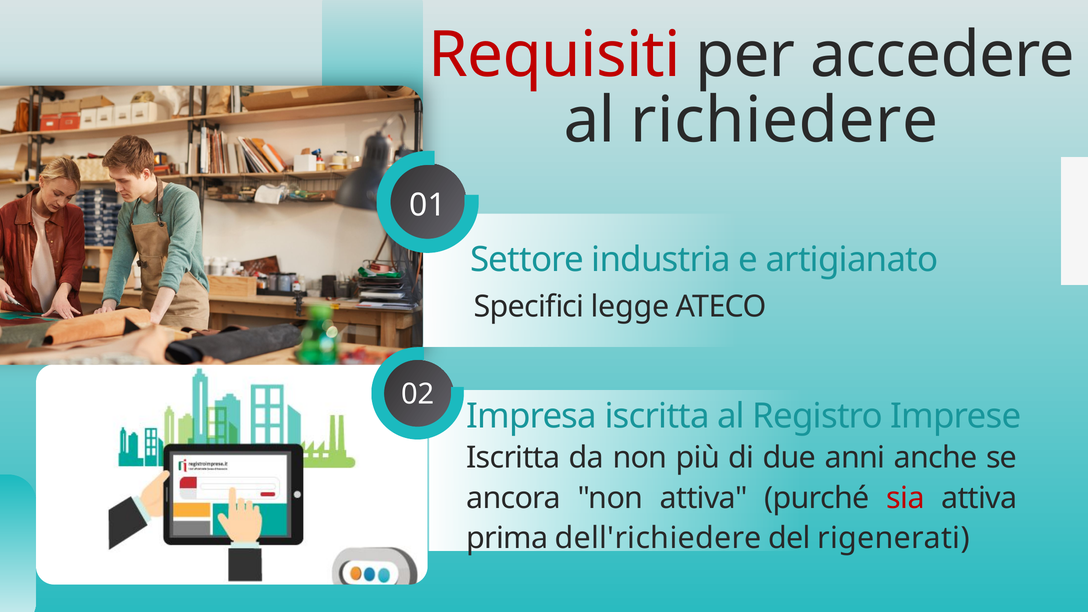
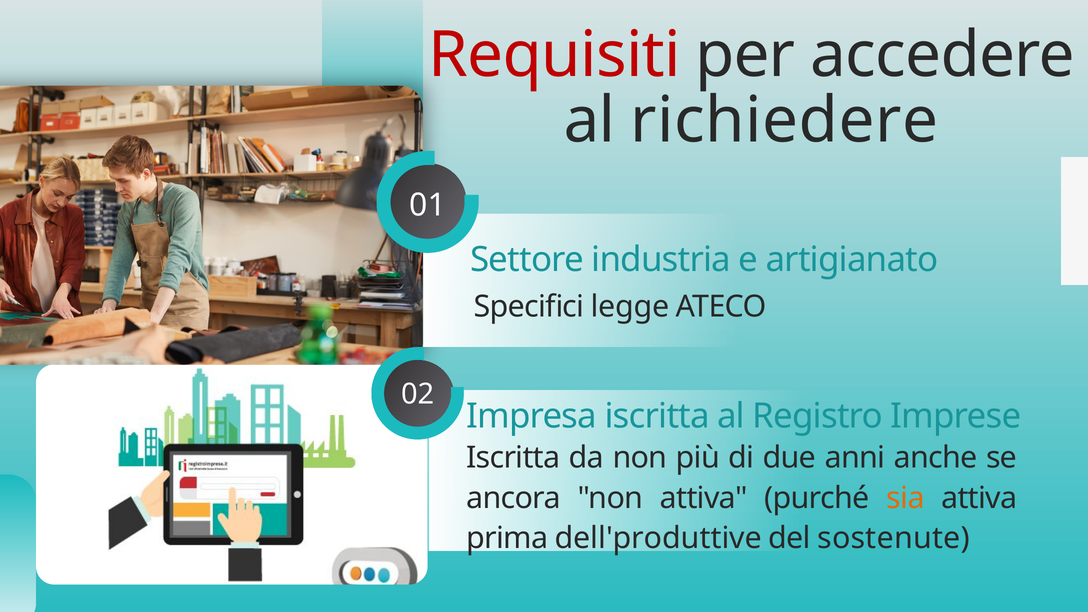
sia colour: red -> orange
dell'richiedere: dell'richiedere -> dell'produttive
rigenerati: rigenerati -> sostenute
